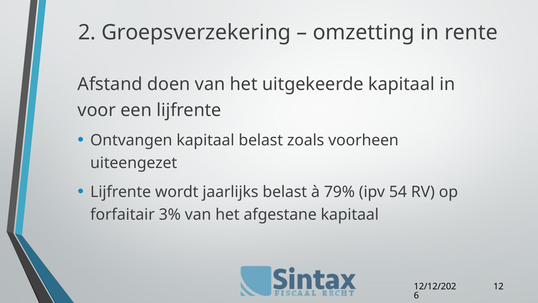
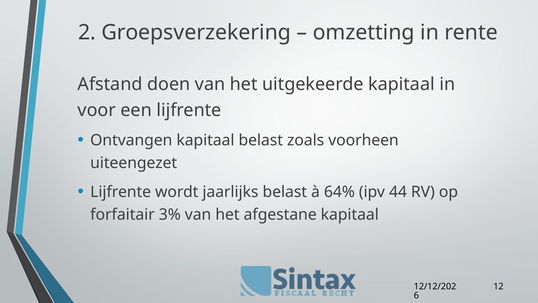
79%: 79% -> 64%
54: 54 -> 44
